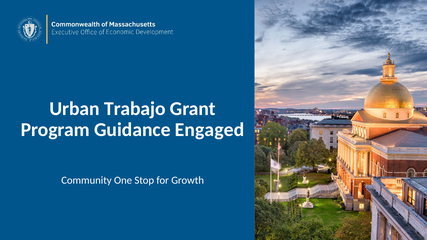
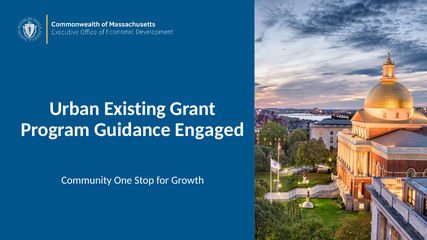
Trabajo: Trabajo -> Existing
